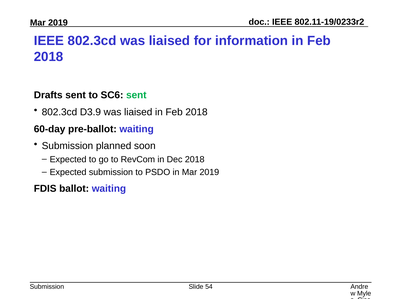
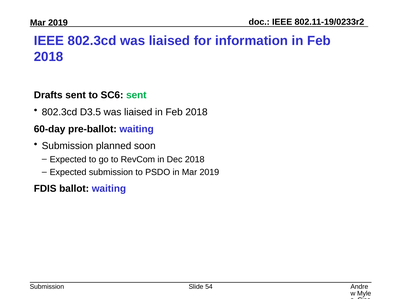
D3.9: D3.9 -> D3.5
